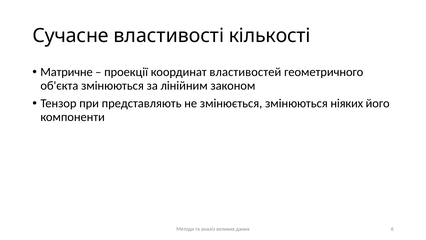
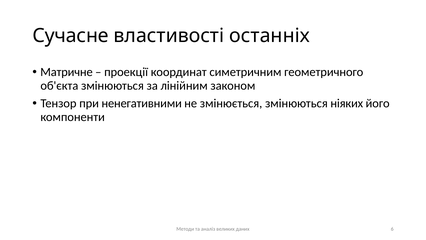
кількості: кількості -> останніх
властивостей: властивостей -> симетричним
представляють: представляють -> ненегативними
